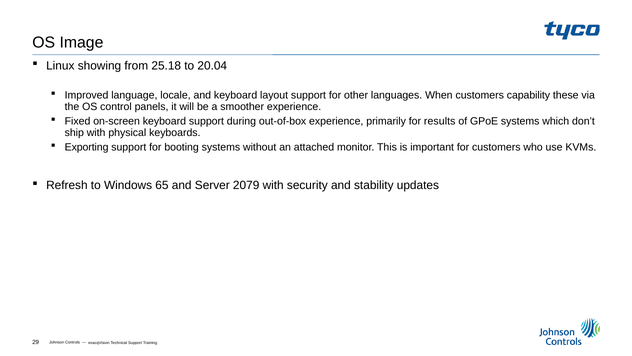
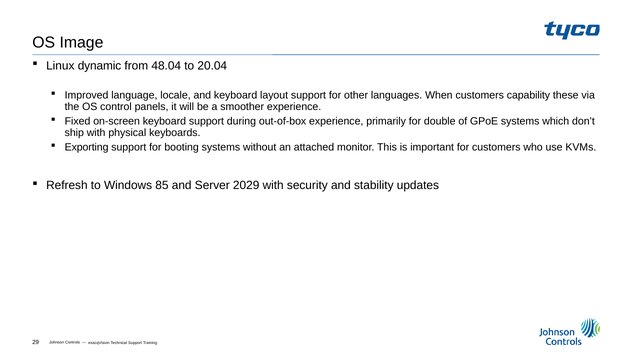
showing: showing -> dynamic
25.18: 25.18 -> 48.04
results: results -> double
65: 65 -> 85
2079: 2079 -> 2029
